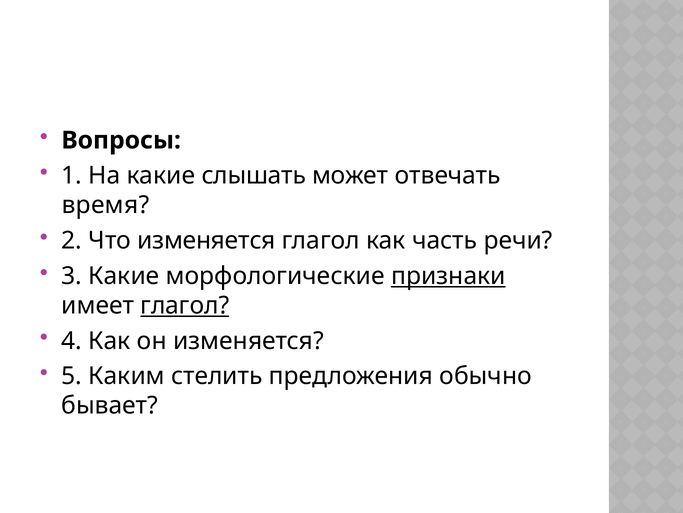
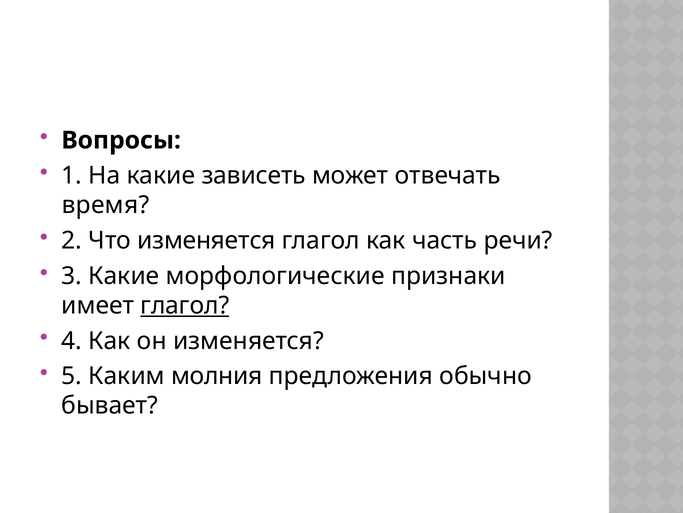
слышать: слышать -> зависеть
признаки underline: present -> none
стелить: стелить -> молния
